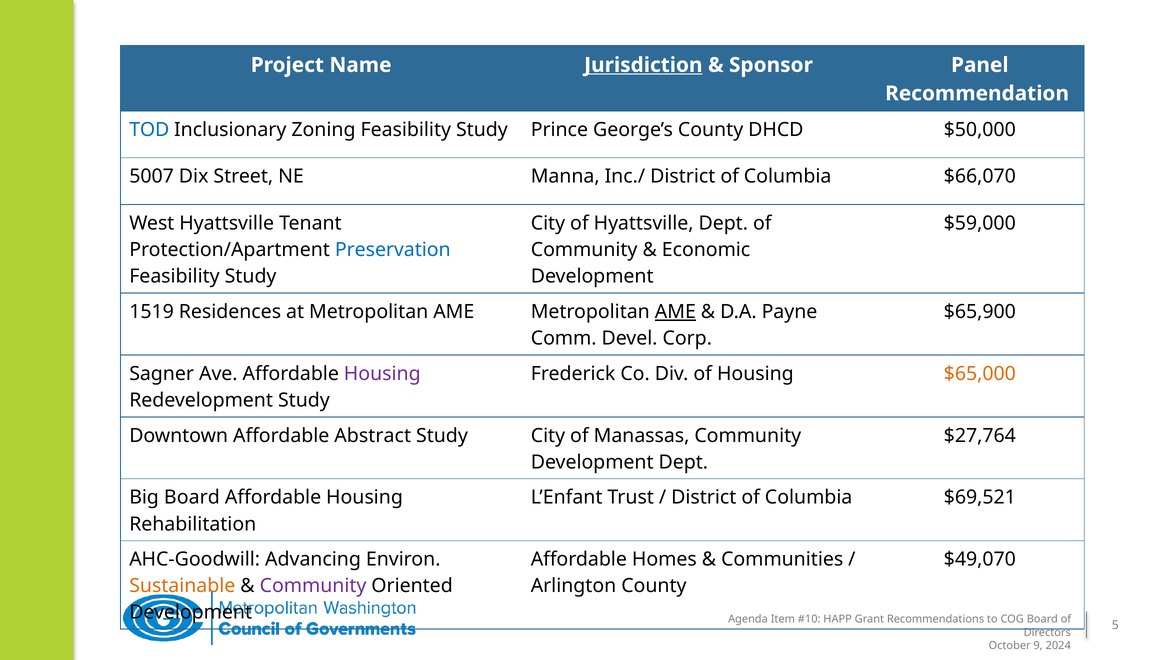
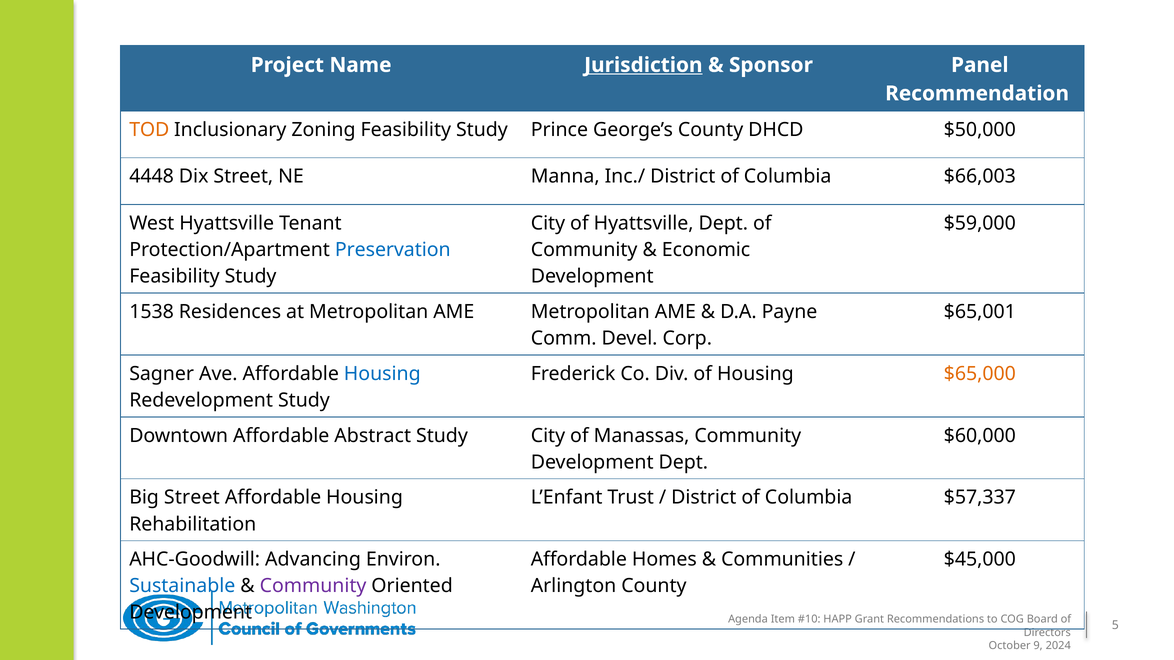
TOD colour: blue -> orange
5007: 5007 -> 4448
$66,070: $66,070 -> $66,003
1519: 1519 -> 1538
AME at (675, 312) underline: present -> none
$65,900: $65,900 -> $65,001
Housing at (382, 374) colour: purple -> blue
$27,764: $27,764 -> $60,000
Big Board: Board -> Street
$69,521: $69,521 -> $57,337
$49,070: $49,070 -> $45,000
Sustainable colour: orange -> blue
